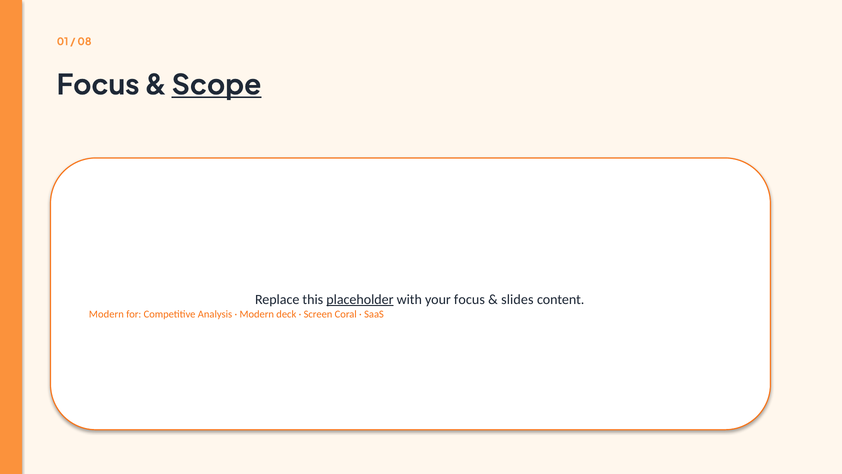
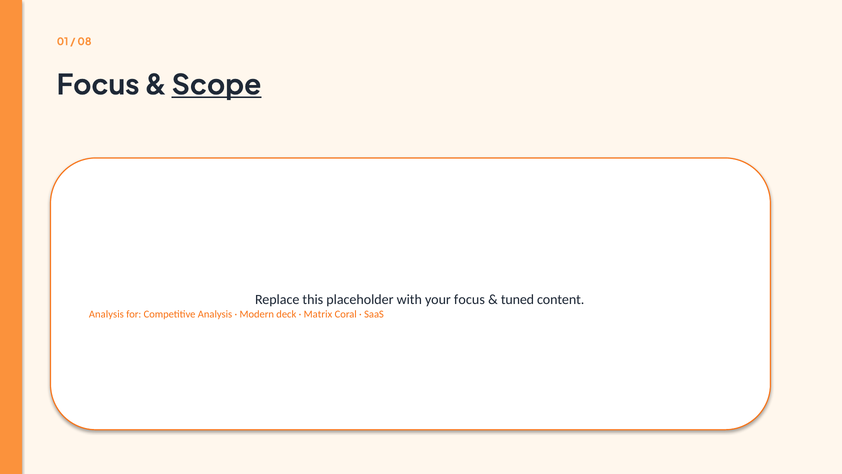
placeholder underline: present -> none
slides: slides -> tuned
Modern at (106, 314): Modern -> Analysis
Screen: Screen -> Matrix
